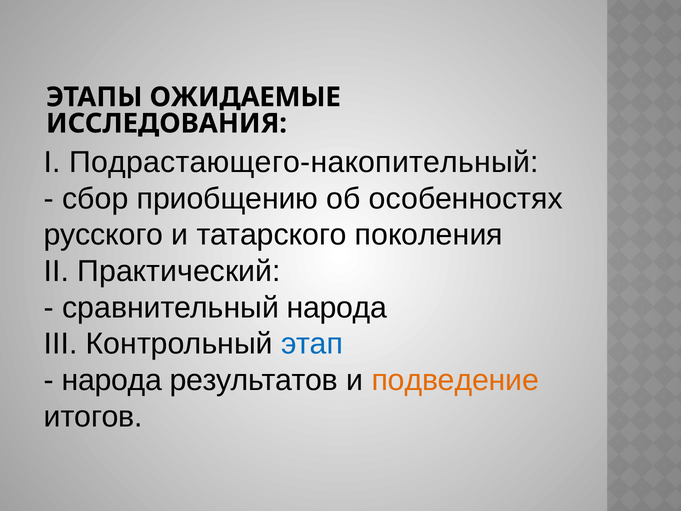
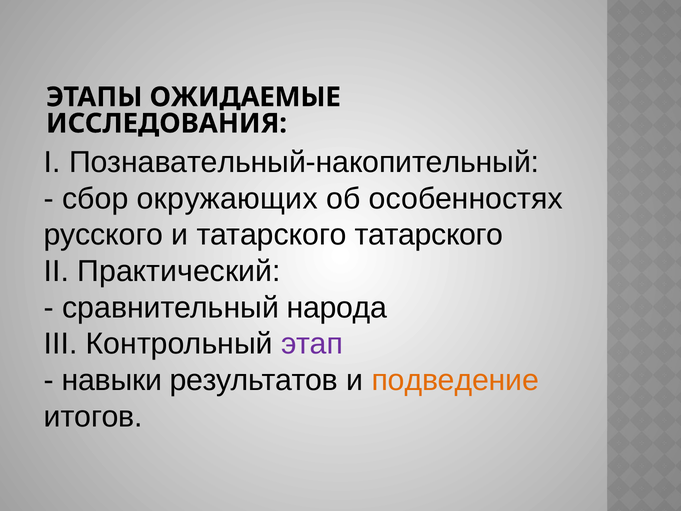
Подрастающего-накопительный: Подрастающего-накопительный -> Познавательный-накопительный
приобщению: приобщению -> окружающих
татарского поколения: поколения -> татарского
этап colour: blue -> purple
народа at (112, 380): народа -> навыки
